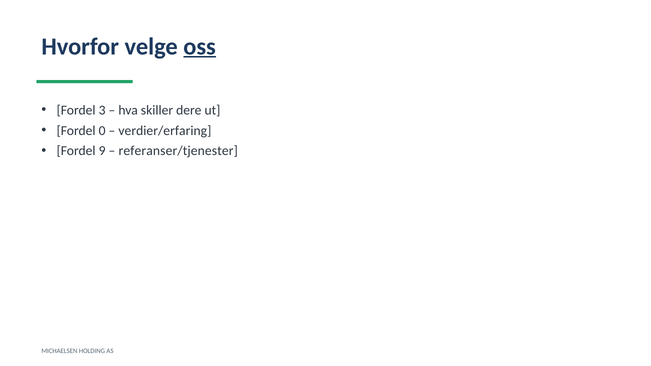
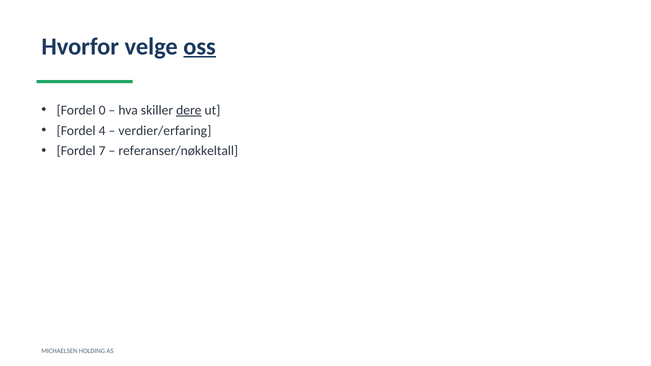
3: 3 -> 0
dere underline: none -> present
0: 0 -> 4
9: 9 -> 7
referanser/tjenester: referanser/tjenester -> referanser/nøkkeltall
